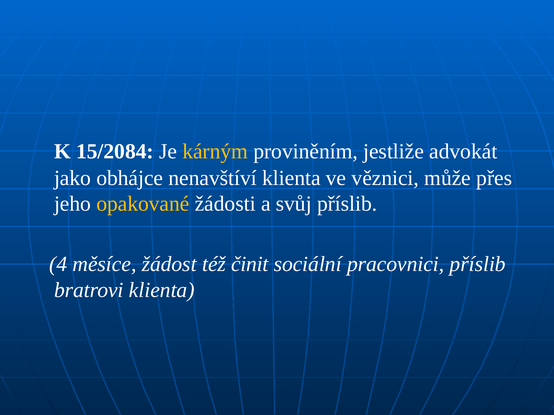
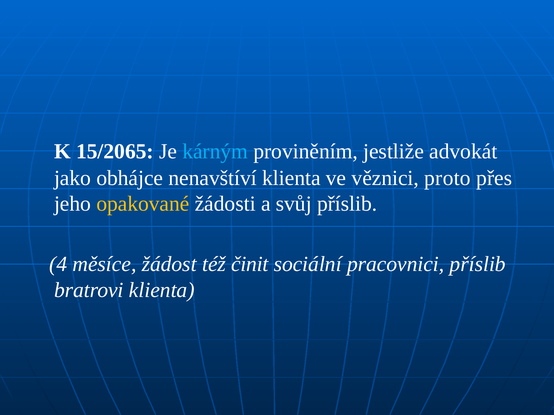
15/2084: 15/2084 -> 15/2065
kárným colour: yellow -> light blue
může: může -> proto
